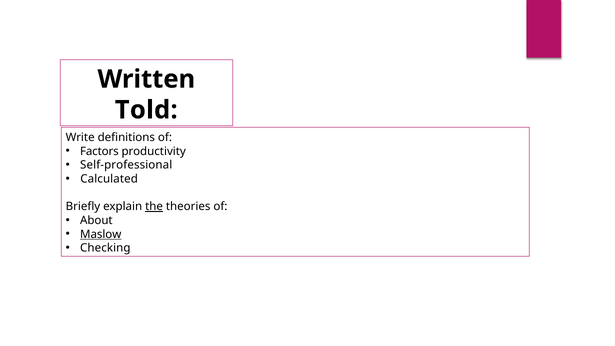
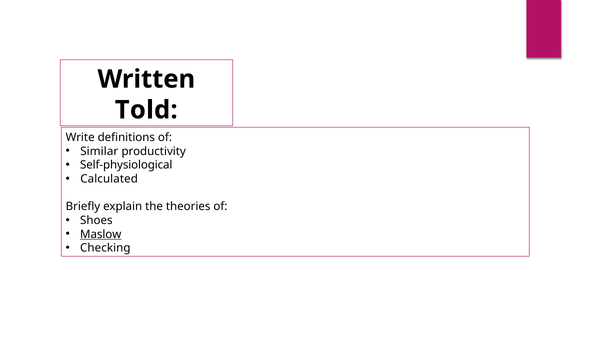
Factors: Factors -> Similar
Self-professional: Self-professional -> Self-physiological
the underline: present -> none
About: About -> Shoes
